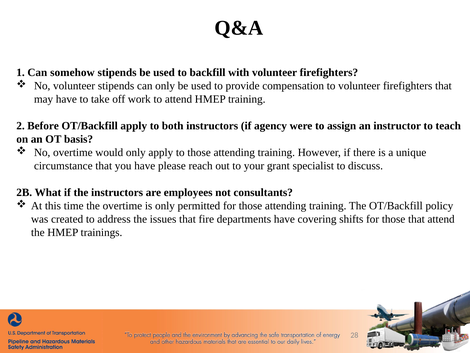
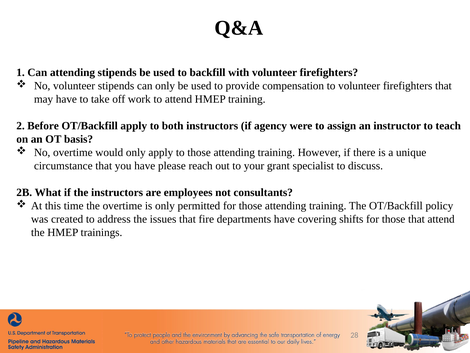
Can somehow: somehow -> attending
